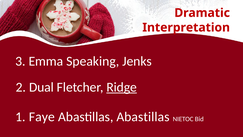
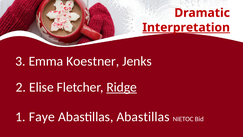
Interpretation underline: none -> present
Speaking: Speaking -> Koestner
Dual: Dual -> Elise
